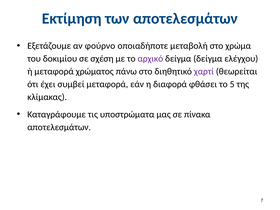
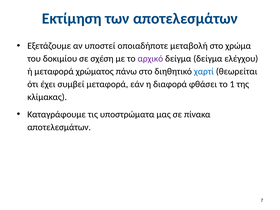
φούρνο: φούρνο -> υποστεί
χαρτί colour: purple -> blue
5: 5 -> 1
